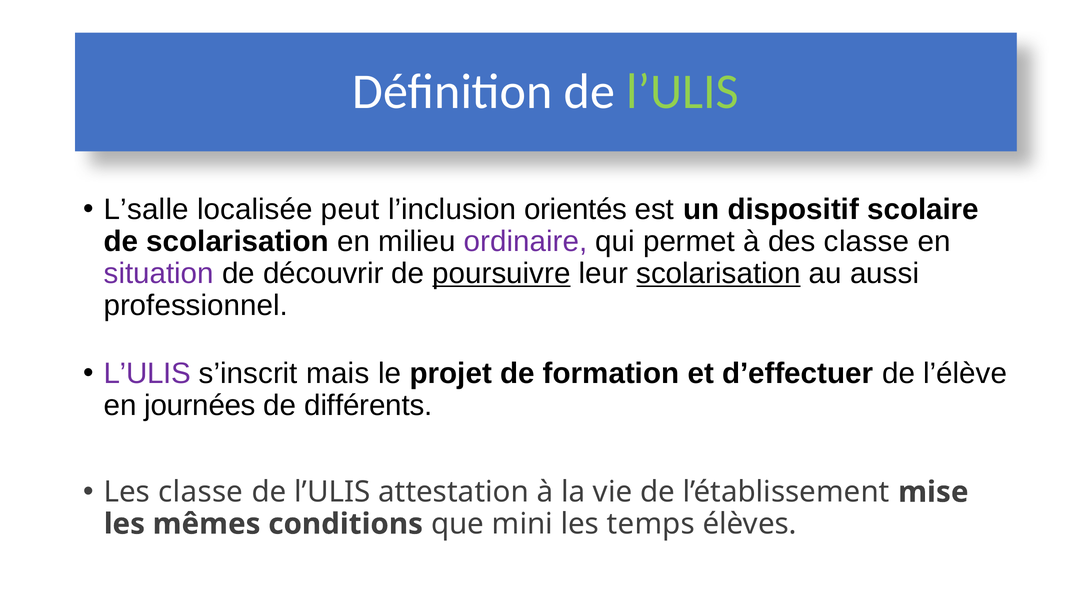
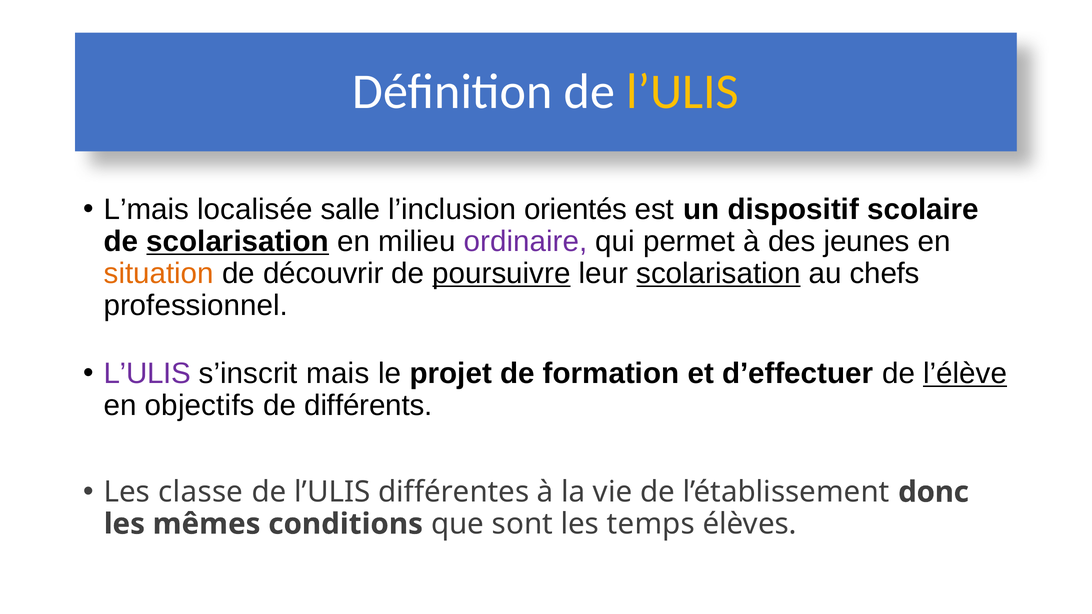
l’ULIS at (683, 92) colour: light green -> yellow
L’salle: L’salle -> L’mais
peut: peut -> salle
scolarisation at (238, 242) underline: none -> present
des classe: classe -> jeunes
situation colour: purple -> orange
aussi: aussi -> chefs
l’élève underline: none -> present
journées: journées -> objectifs
attestation: attestation -> différentes
mise: mise -> donc
mini: mini -> sont
